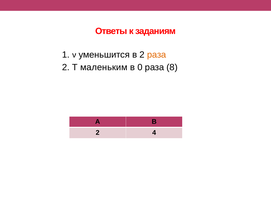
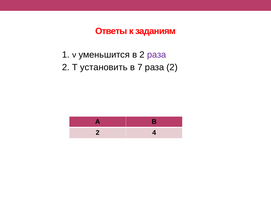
раза at (157, 55) colour: orange -> purple
маленьким: маленьким -> установить
0: 0 -> 7
8 at (172, 67): 8 -> 2
